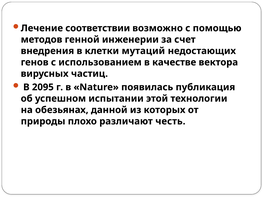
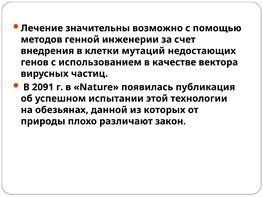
соответствии: соответствии -> значительны
2095: 2095 -> 2091
честь: честь -> закон
